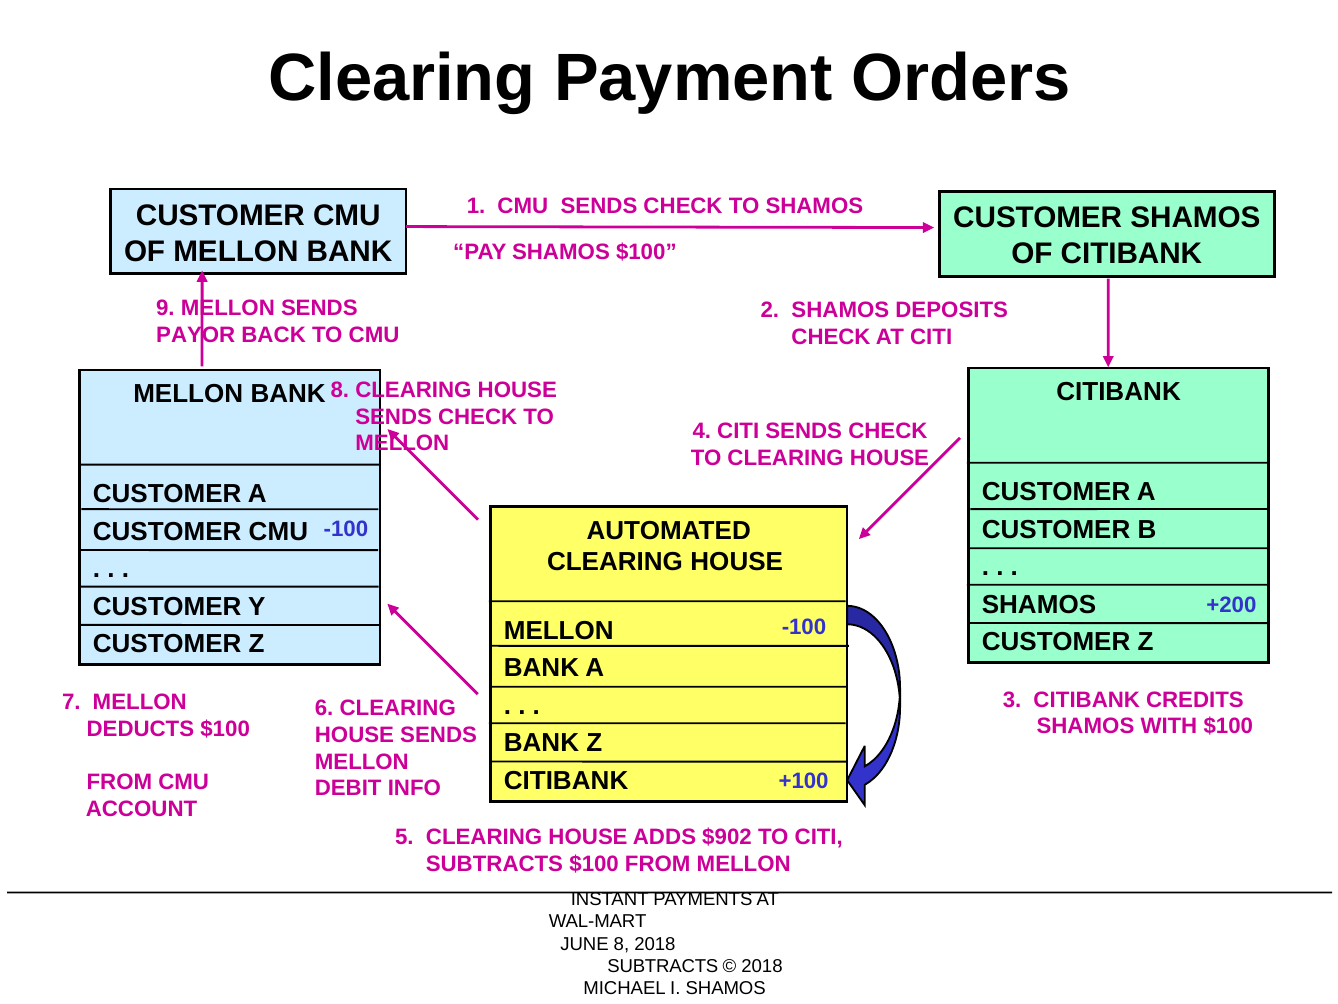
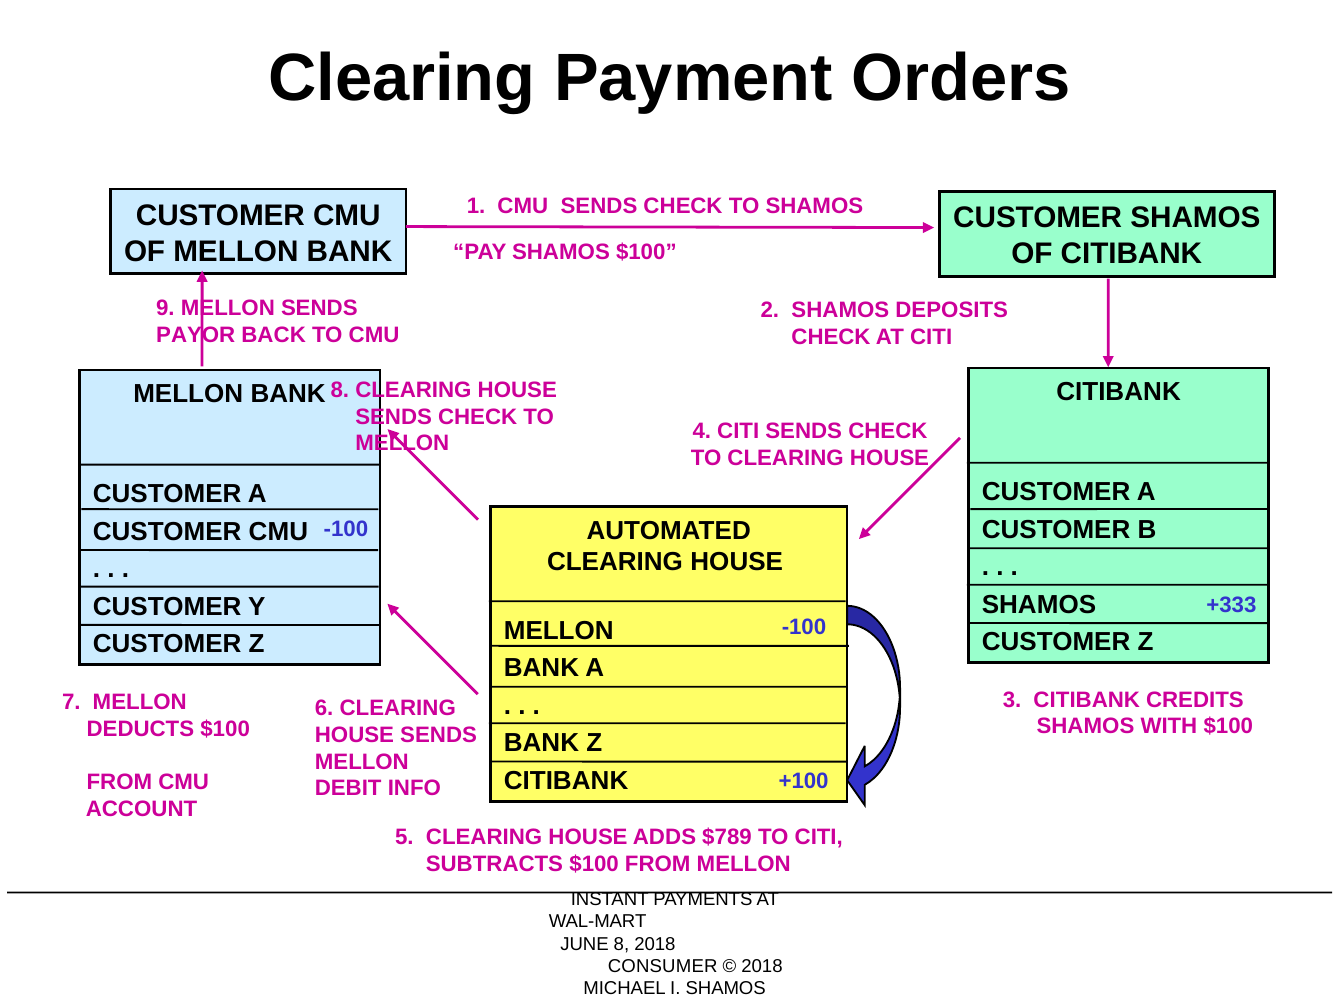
+200: +200 -> +333
$902: $902 -> $789
SUBTRACTS at (663, 966): SUBTRACTS -> CONSUMER
